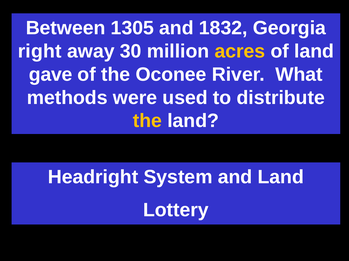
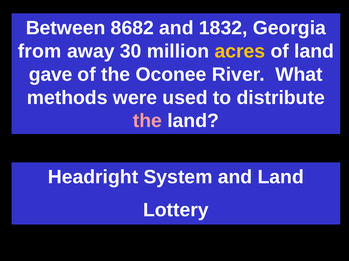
1305: 1305 -> 8682
right: right -> from
the at (147, 121) colour: yellow -> pink
